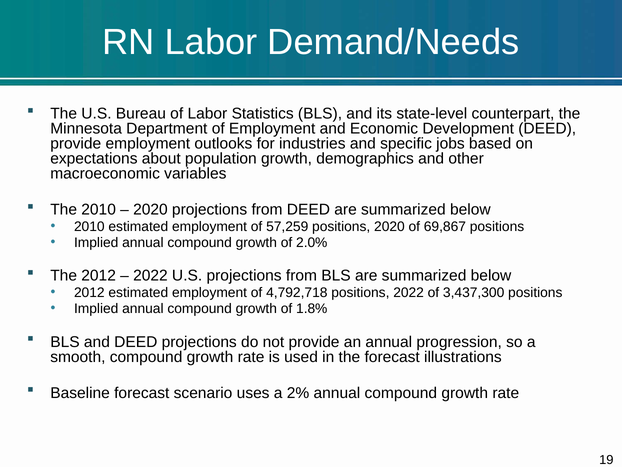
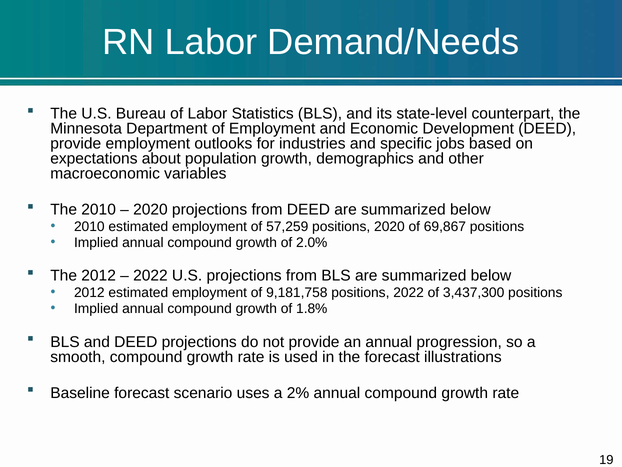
4,792,718: 4,792,718 -> 9,181,758
